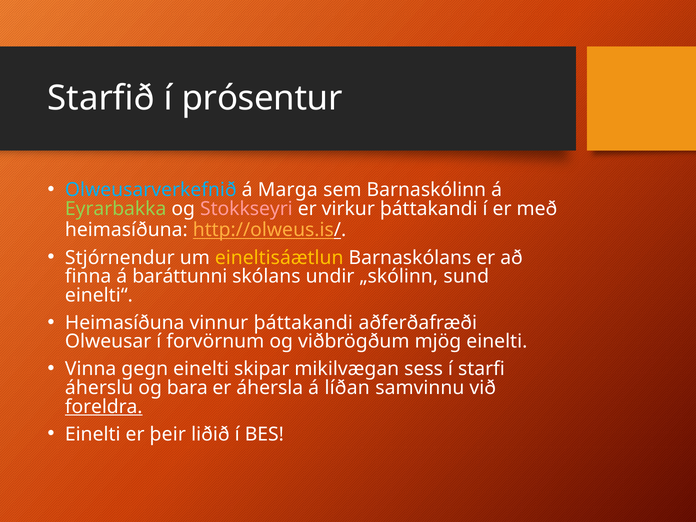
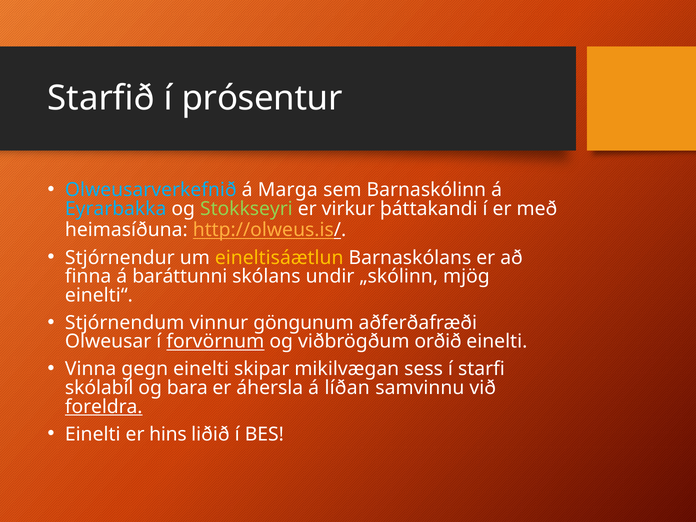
Eyrarbakka colour: light green -> light blue
Stokkseyri colour: pink -> light green
sund: sund -> mjög
Heimasíðuna at (125, 323): Heimasíðuna -> Stjórnendum
vinnur þáttakandi: þáttakandi -> göngunum
forvörnum underline: none -> present
mjög: mjög -> orðið
áherslu: áherslu -> skólabíl
þeir: þeir -> hins
